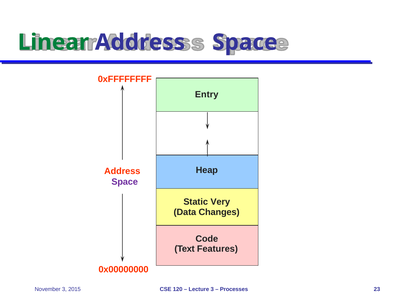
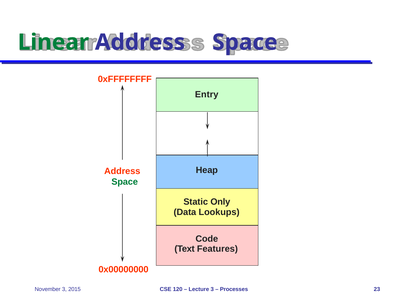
Space at (125, 182) colour: purple -> green
Very: Very -> Only
Changes: Changes -> Lookups
